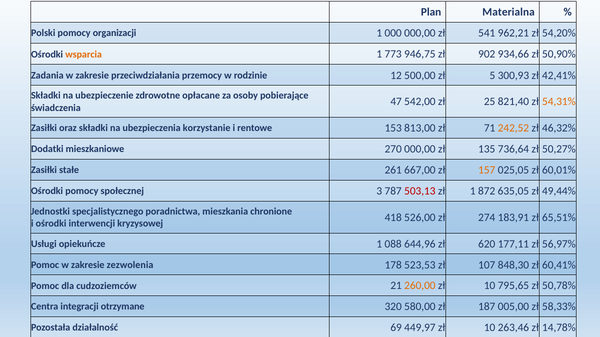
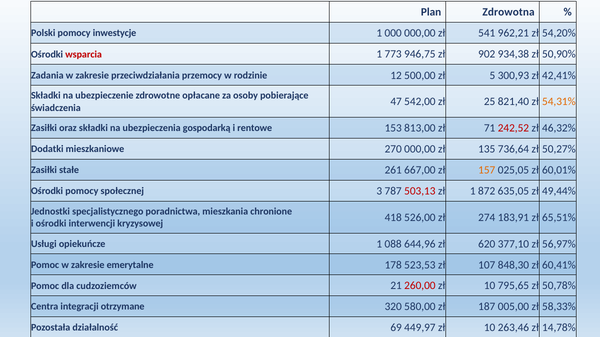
Materialna: Materialna -> Zdrowotna
organizacji: organizacji -> inwestycje
wsparcia colour: orange -> red
934,66: 934,66 -> 934,38
korzystanie: korzystanie -> gospodarką
242,52 colour: orange -> red
177,11: 177,11 -> 377,10
zezwolenia: zezwolenia -> emerytalne
260,00 colour: orange -> red
